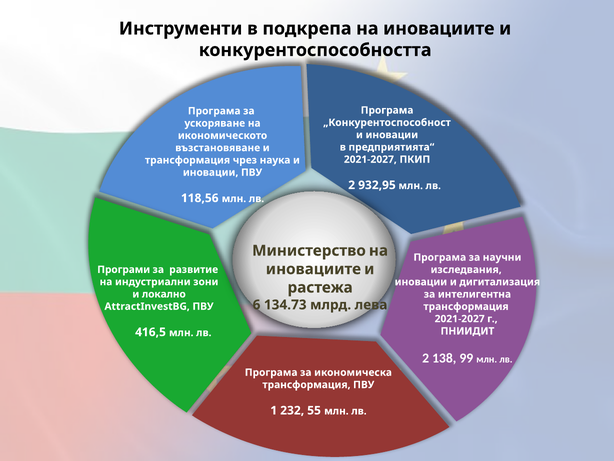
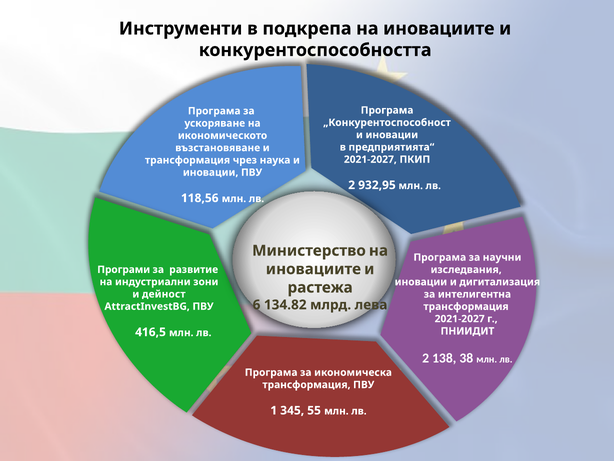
локално: локално -> дейност
134.73: 134.73 -> 134.82
99: 99 -> 38
232: 232 -> 345
